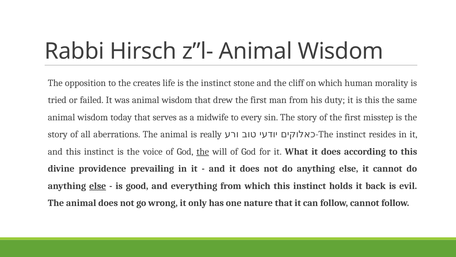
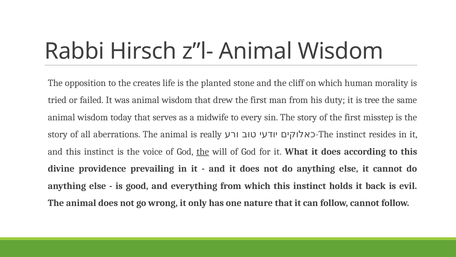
the instinct: instinct -> planted
is this: this -> tree
else at (98, 186) underline: present -> none
